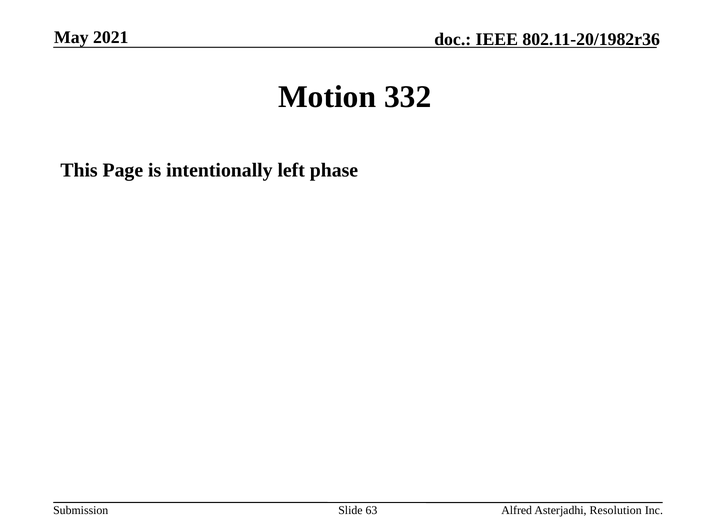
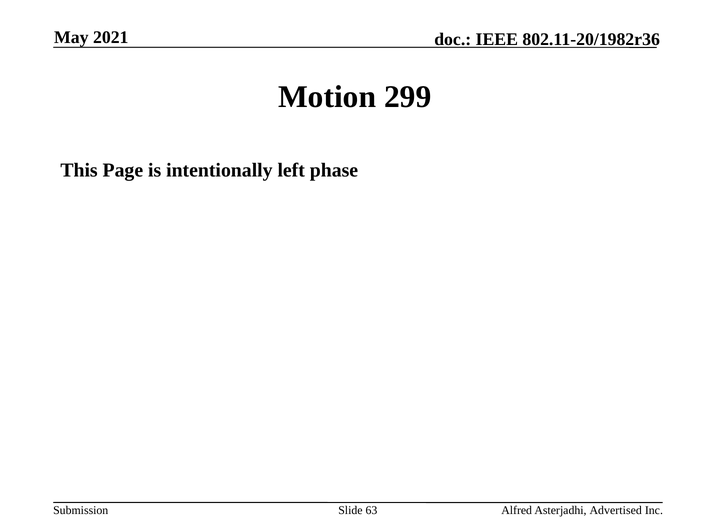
332: 332 -> 299
Resolution: Resolution -> Advertised
